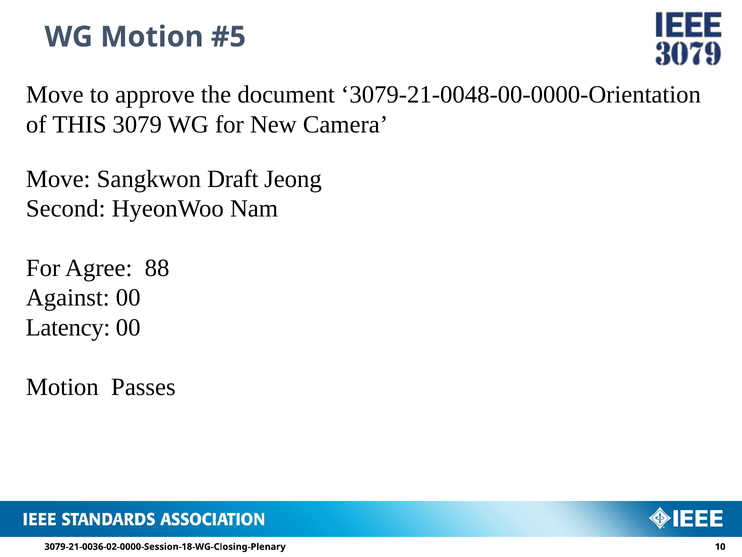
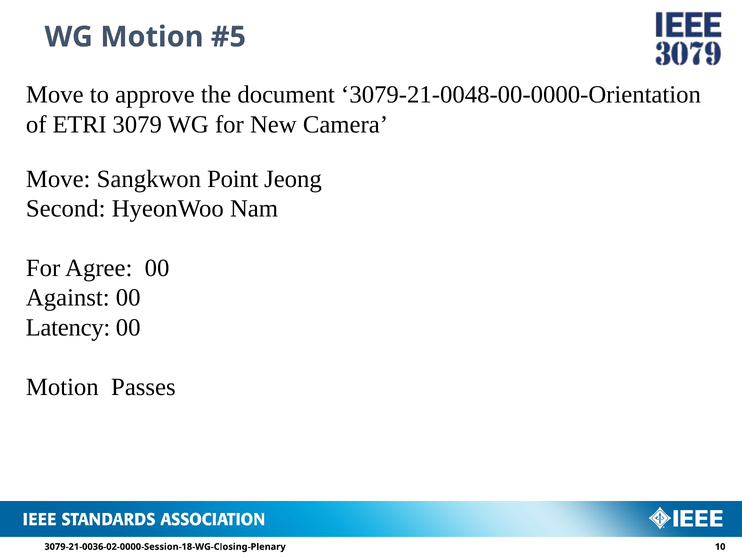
THIS: THIS -> ETRI
Draft: Draft -> Point
Agree 88: 88 -> 00
